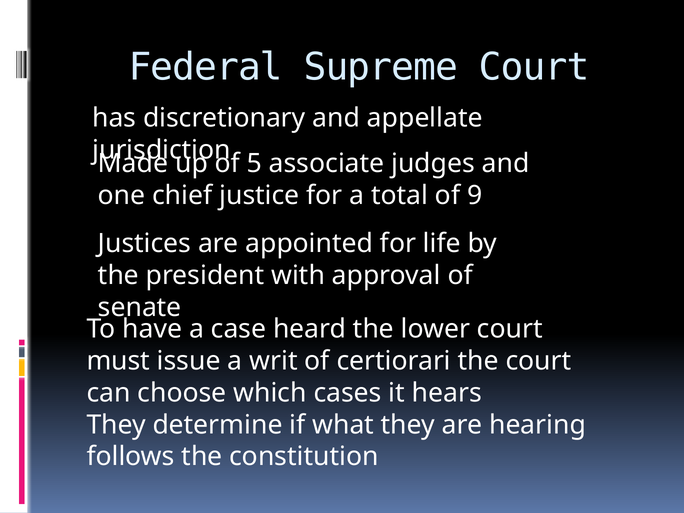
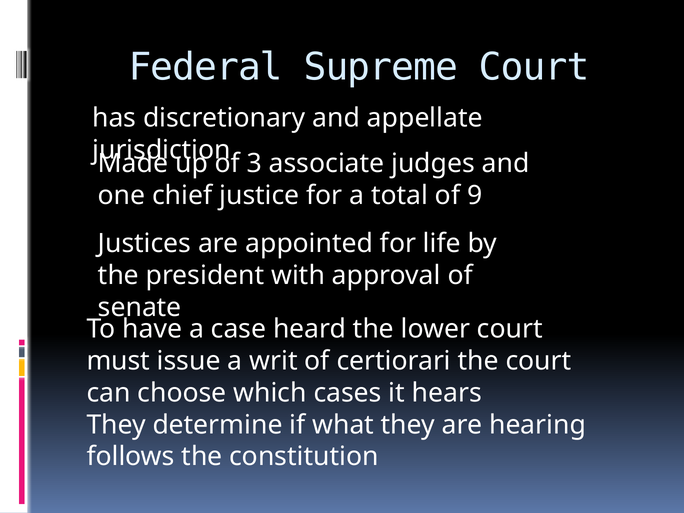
5: 5 -> 3
